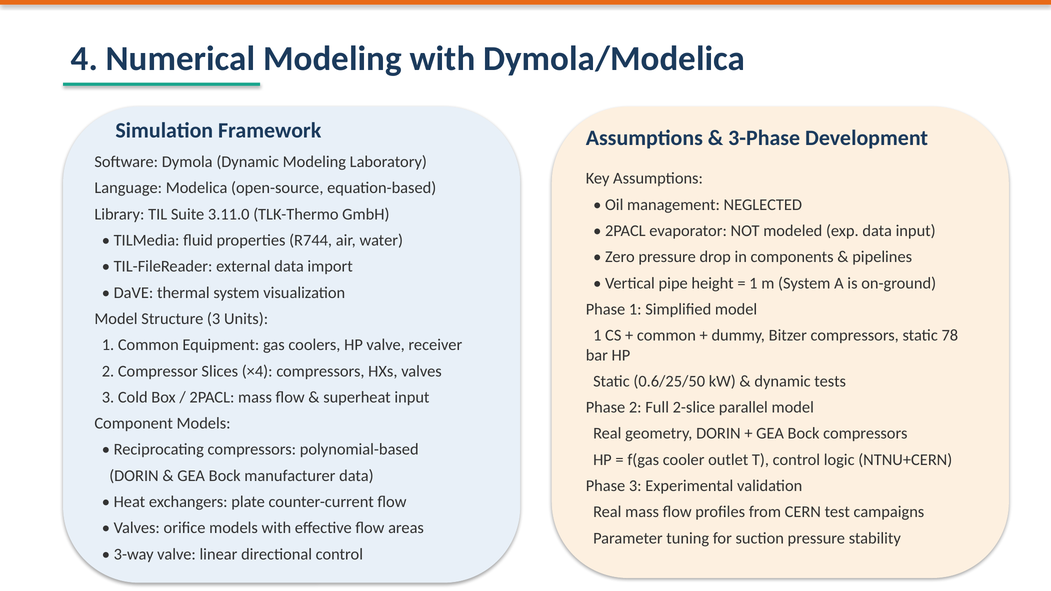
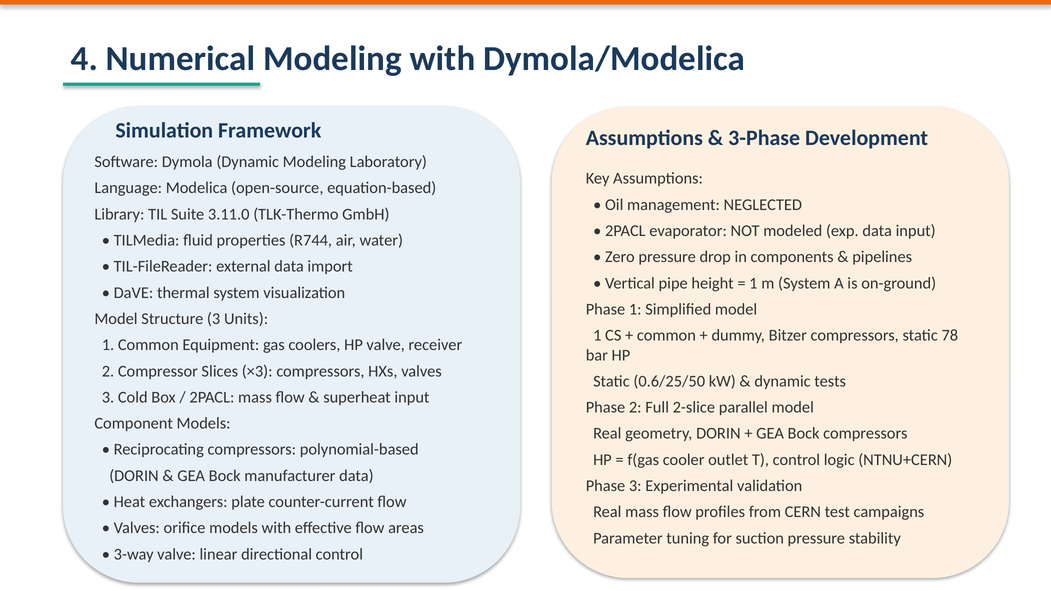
×4: ×4 -> ×3
